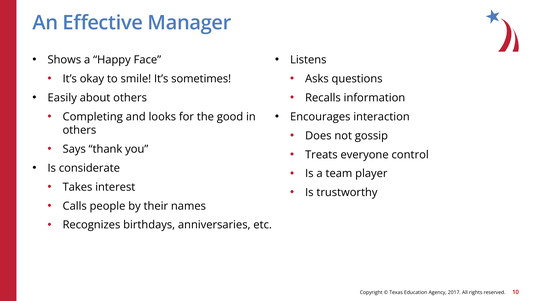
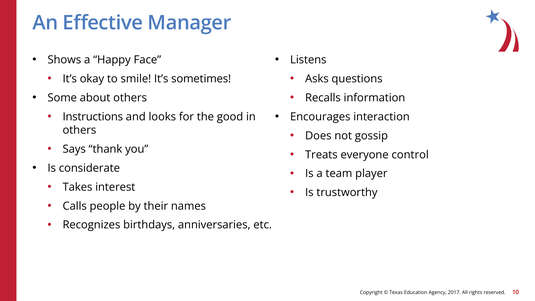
Easily: Easily -> Some
Completing: Completing -> Instructions
